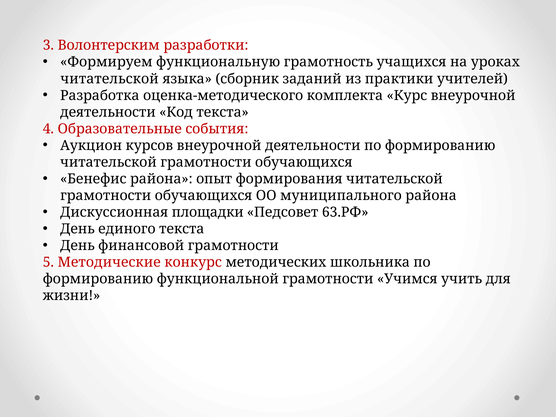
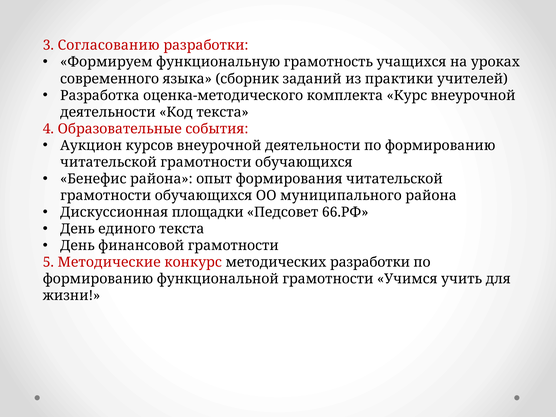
Волонтерским: Волонтерским -> Согласованию
читательской at (110, 79): читательской -> современного
63.РФ: 63.РФ -> 66.РФ
методических школьника: школьника -> разработки
